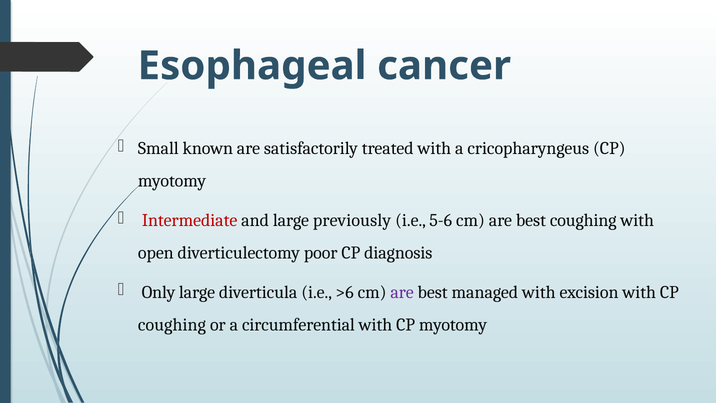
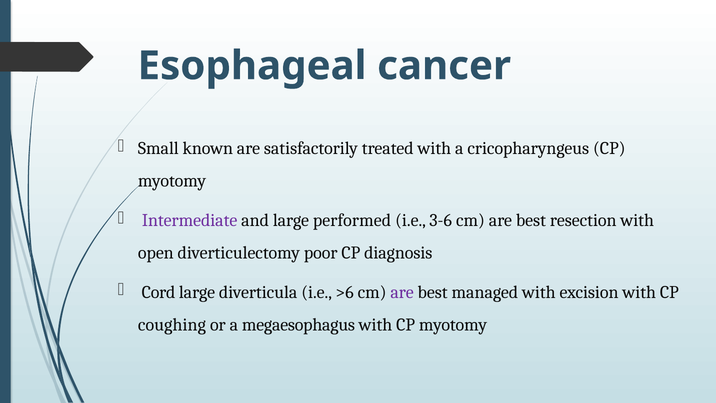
Intermediate colour: red -> purple
previously: previously -> performed
5-6: 5-6 -> 3-6
best coughing: coughing -> resection
Only: Only -> Cord
circumferential: circumferential -> megaesophagus
